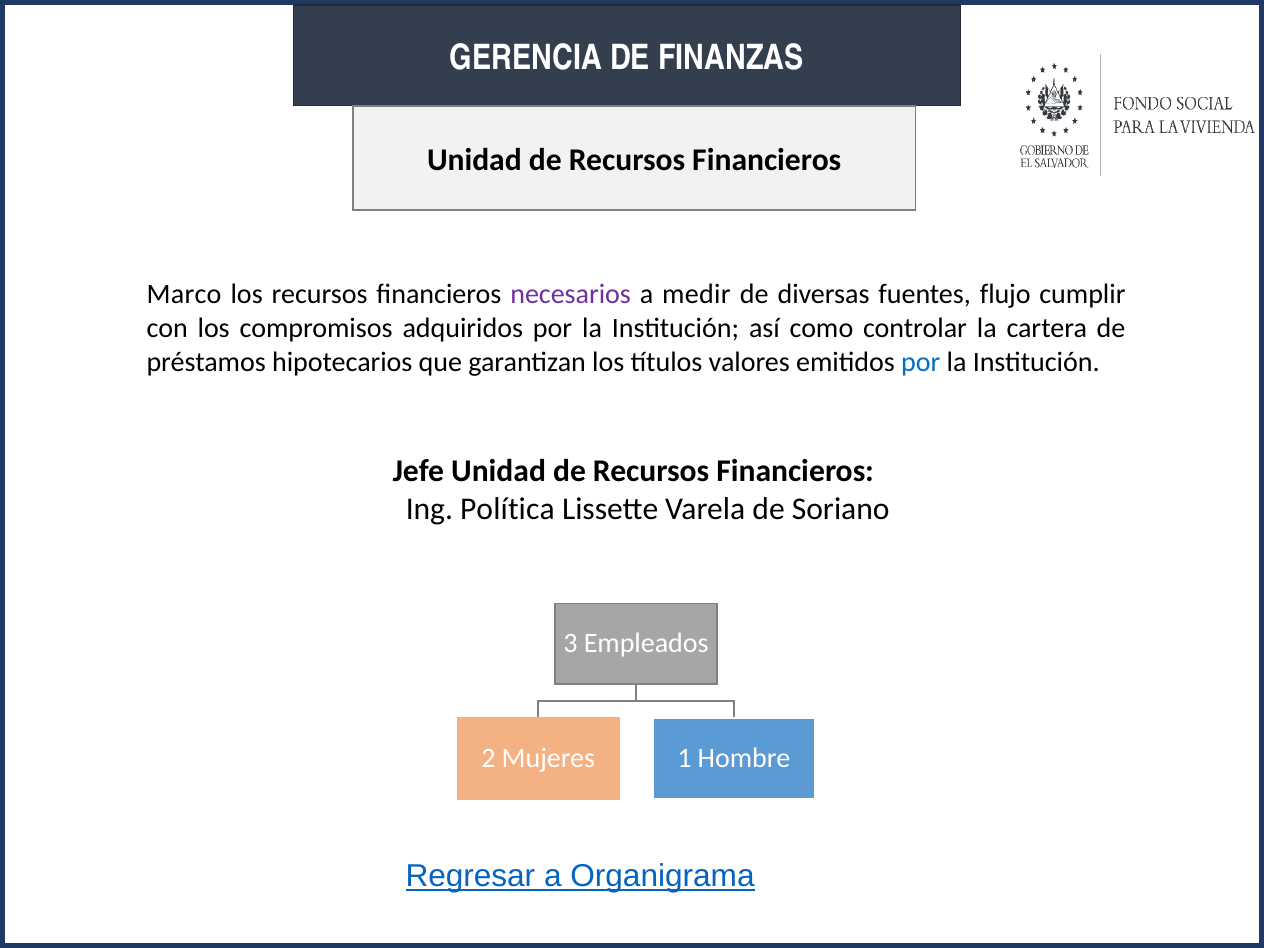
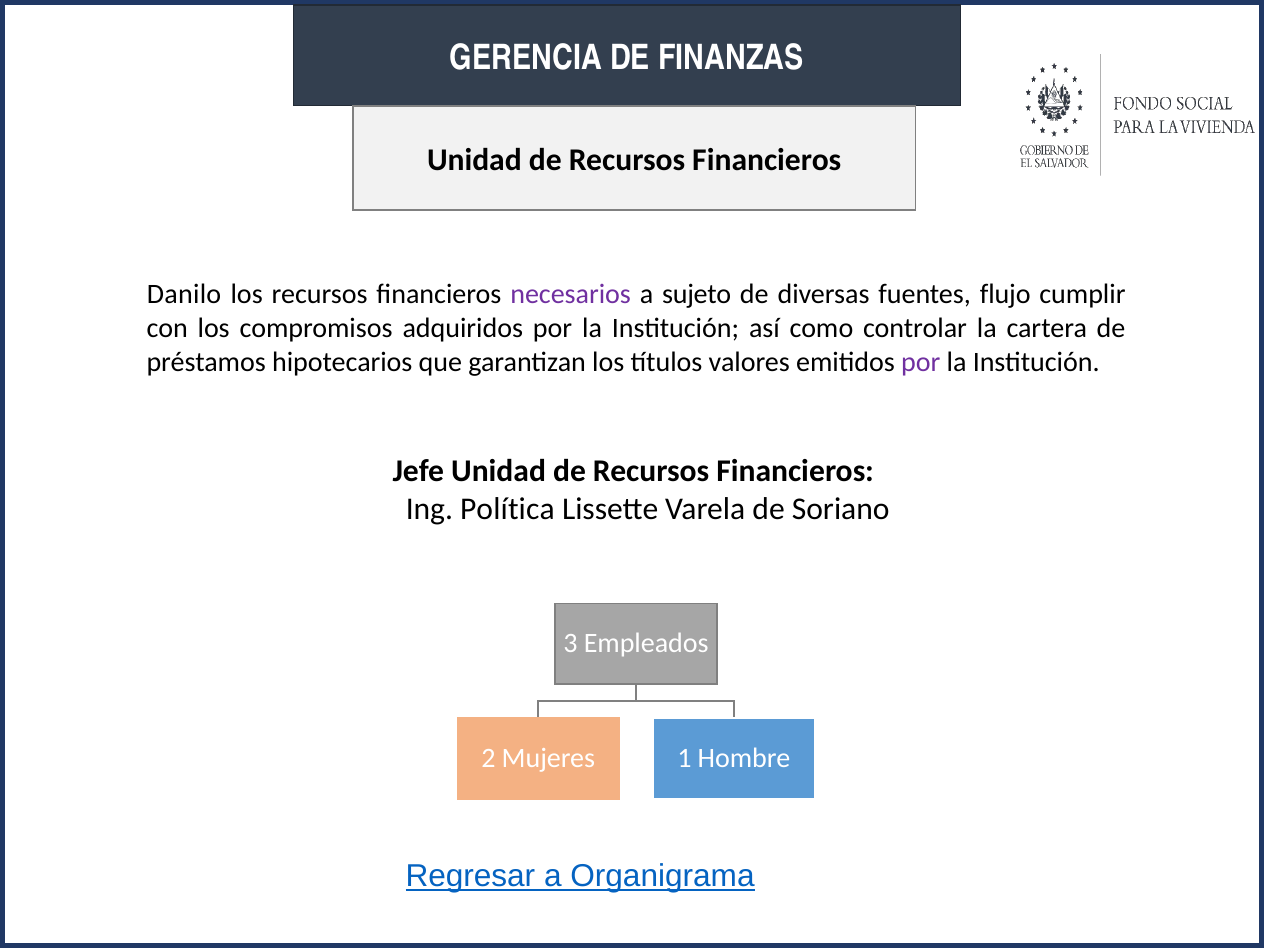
Marco: Marco -> Danilo
medir: medir -> sujeto
por at (921, 362) colour: blue -> purple
